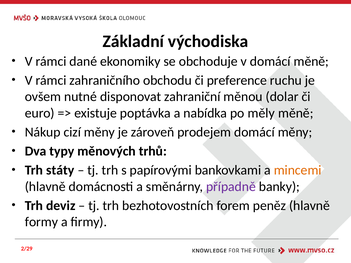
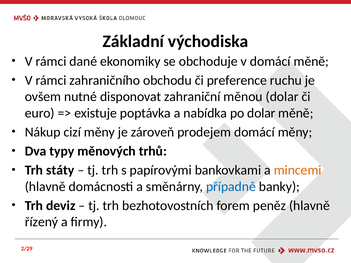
po měly: měly -> dolar
případně colour: purple -> blue
formy: formy -> řízený
